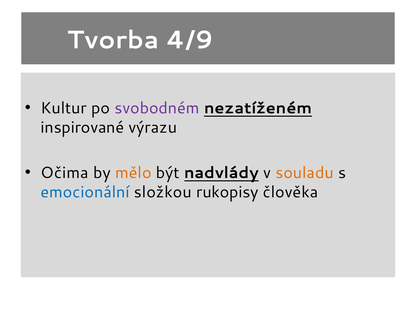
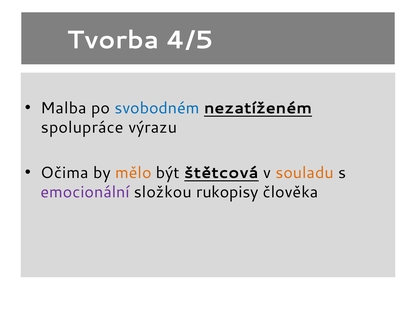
4/9: 4/9 -> 4/5
Kultur: Kultur -> Malba
svobodném colour: purple -> blue
inspirované: inspirované -> spolupráce
nadvlády: nadvlády -> štětcová
emocionální colour: blue -> purple
